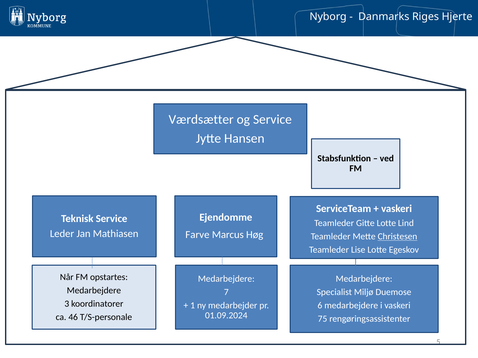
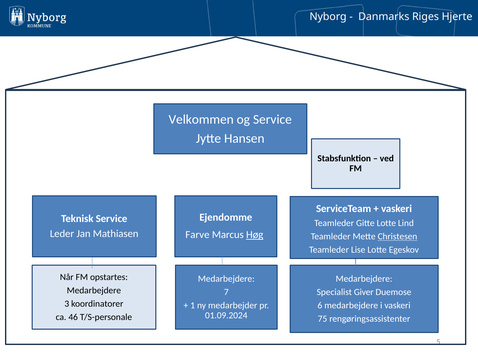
Værdsætter: Værdsætter -> Velkommen
Høg underline: none -> present
Miljø: Miljø -> Giver
